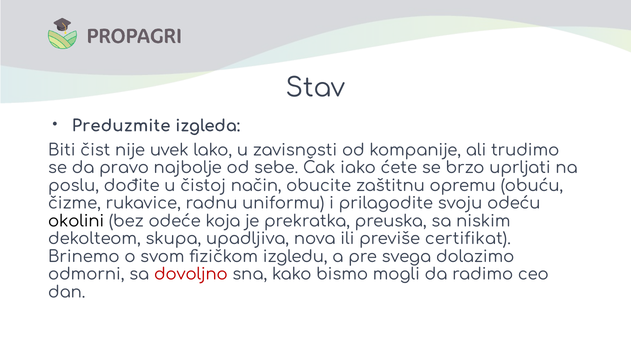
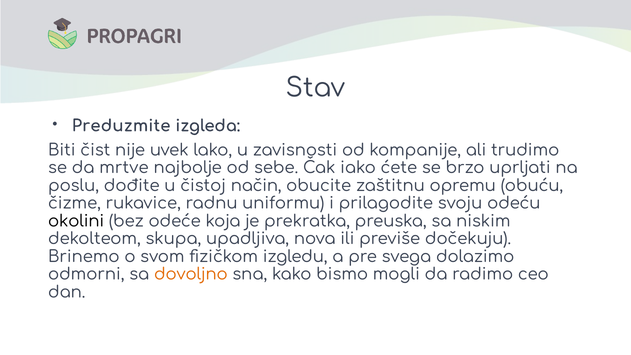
pravo: pravo -> mrtve
certifikat: certifikat -> dočekuju
dovoljno colour: red -> orange
